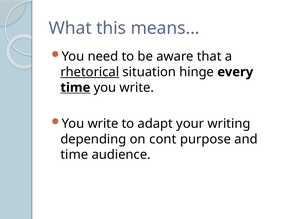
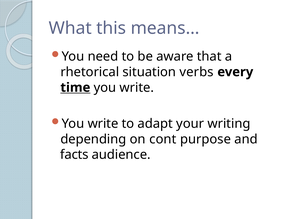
rhetorical underline: present -> none
hinge: hinge -> verbs
time at (74, 155): time -> facts
